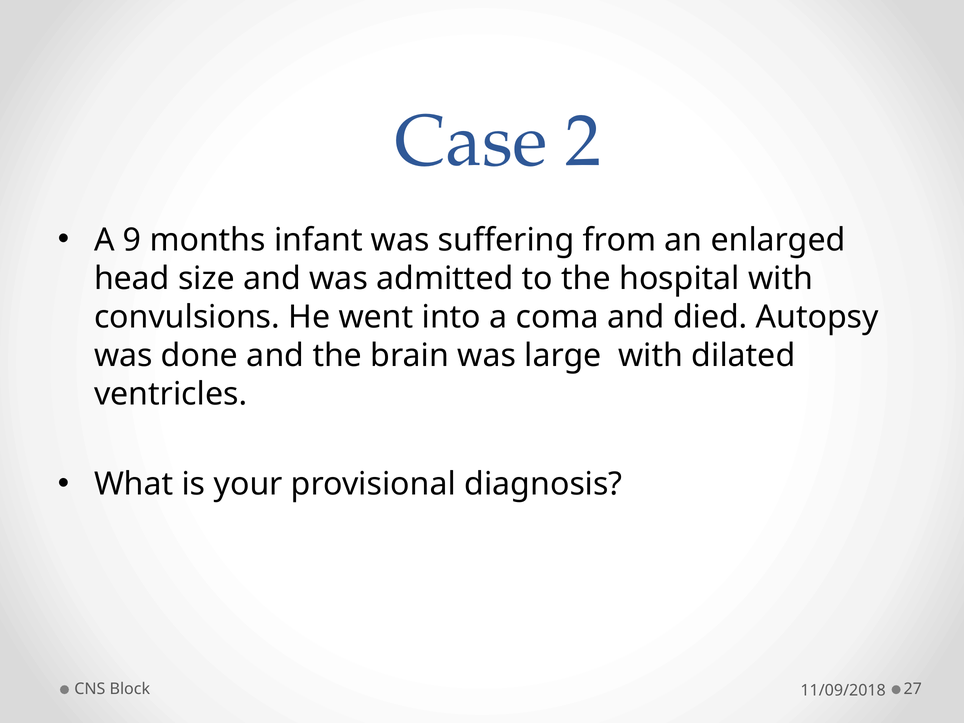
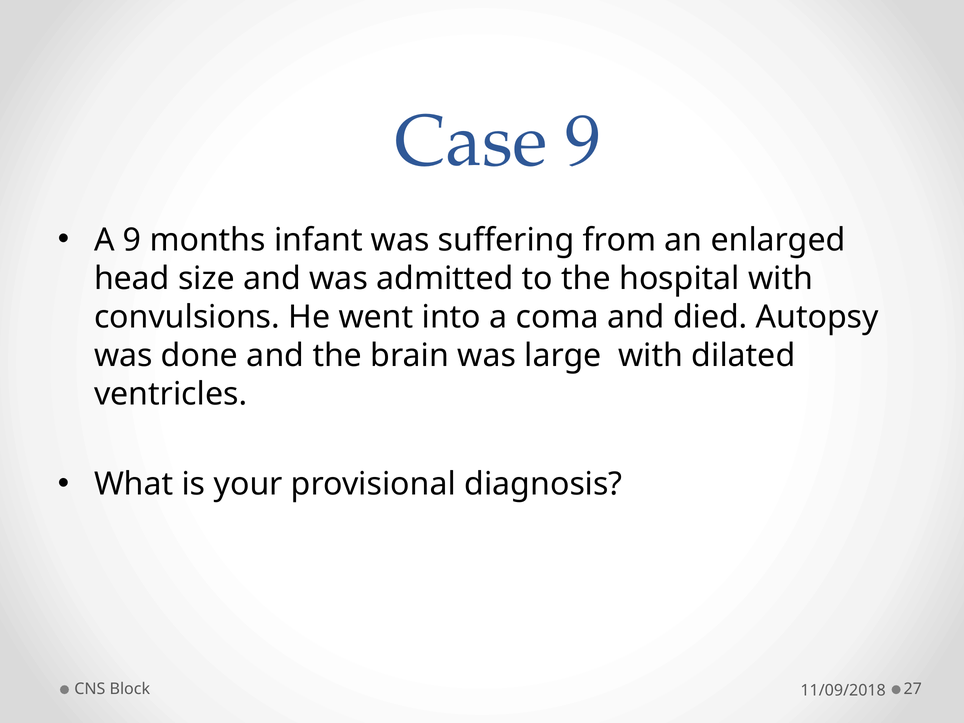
Case 2: 2 -> 9
